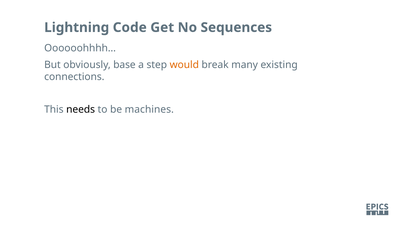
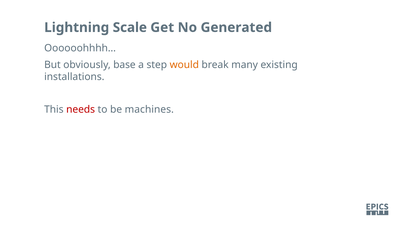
Code: Code -> Scale
Sequences: Sequences -> Generated
connections: connections -> installations
needs colour: black -> red
